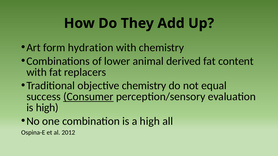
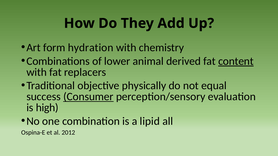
content underline: none -> present
objective chemistry: chemistry -> physically
a high: high -> lipid
